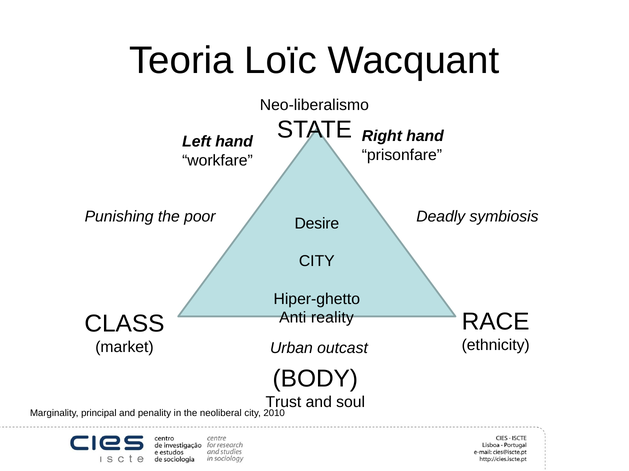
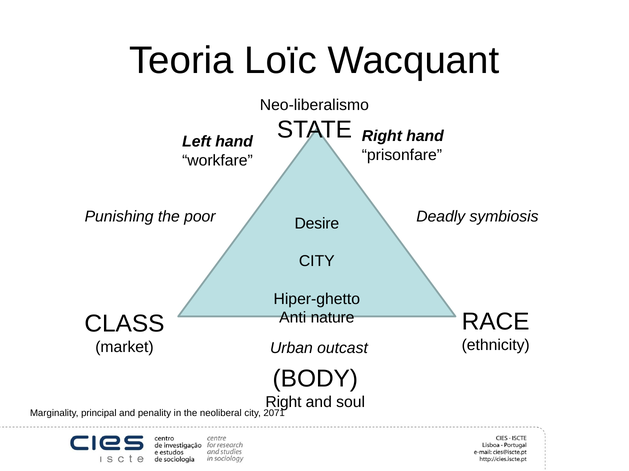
reality: reality -> nature
Trust at (283, 403): Trust -> Right
2010: 2010 -> 2071
